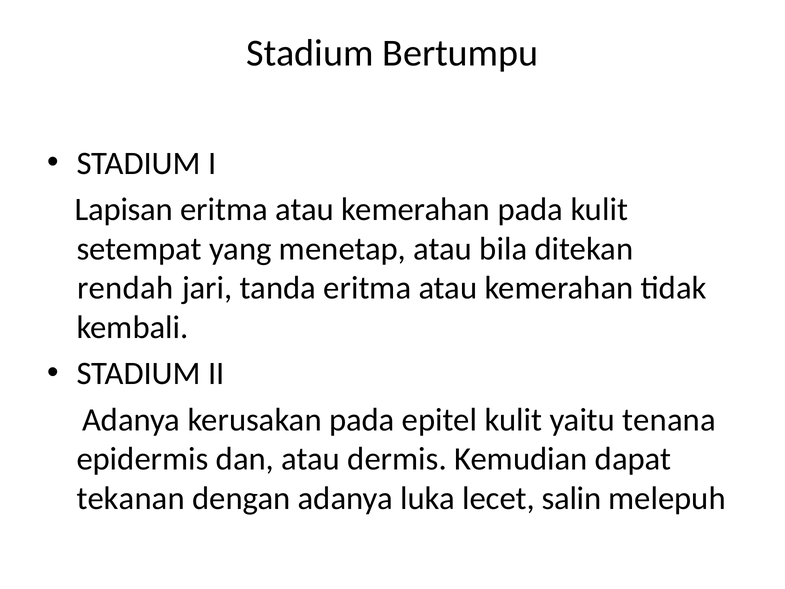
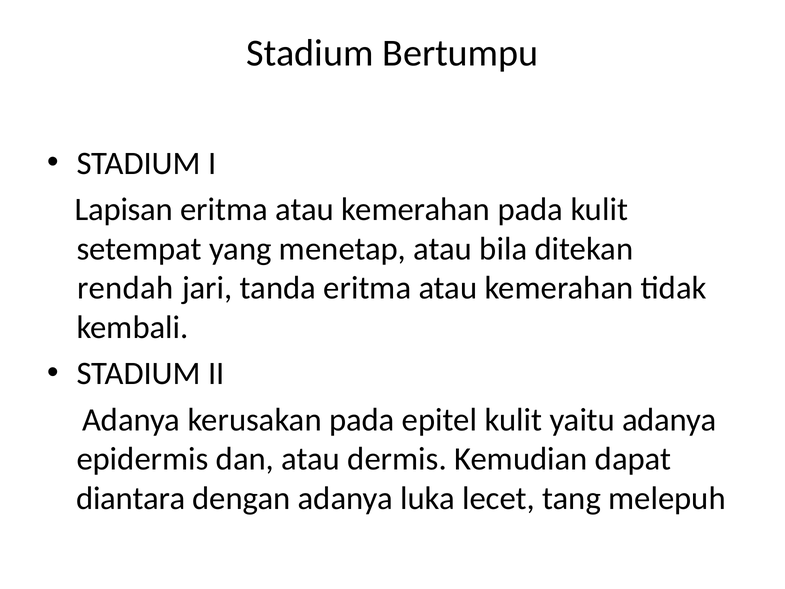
yaitu tenana: tenana -> adanya
tekanan: tekanan -> diantara
salin: salin -> tang
